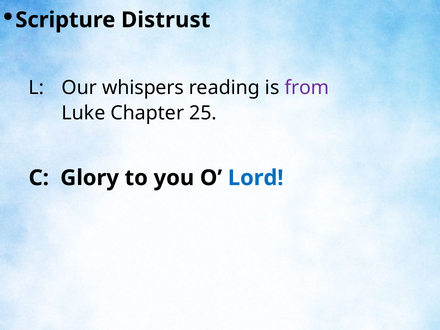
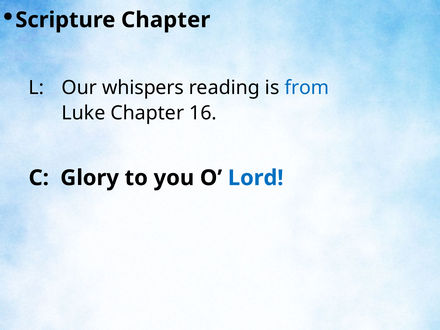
Scripture Distrust: Distrust -> Chapter
from colour: purple -> blue
25: 25 -> 16
